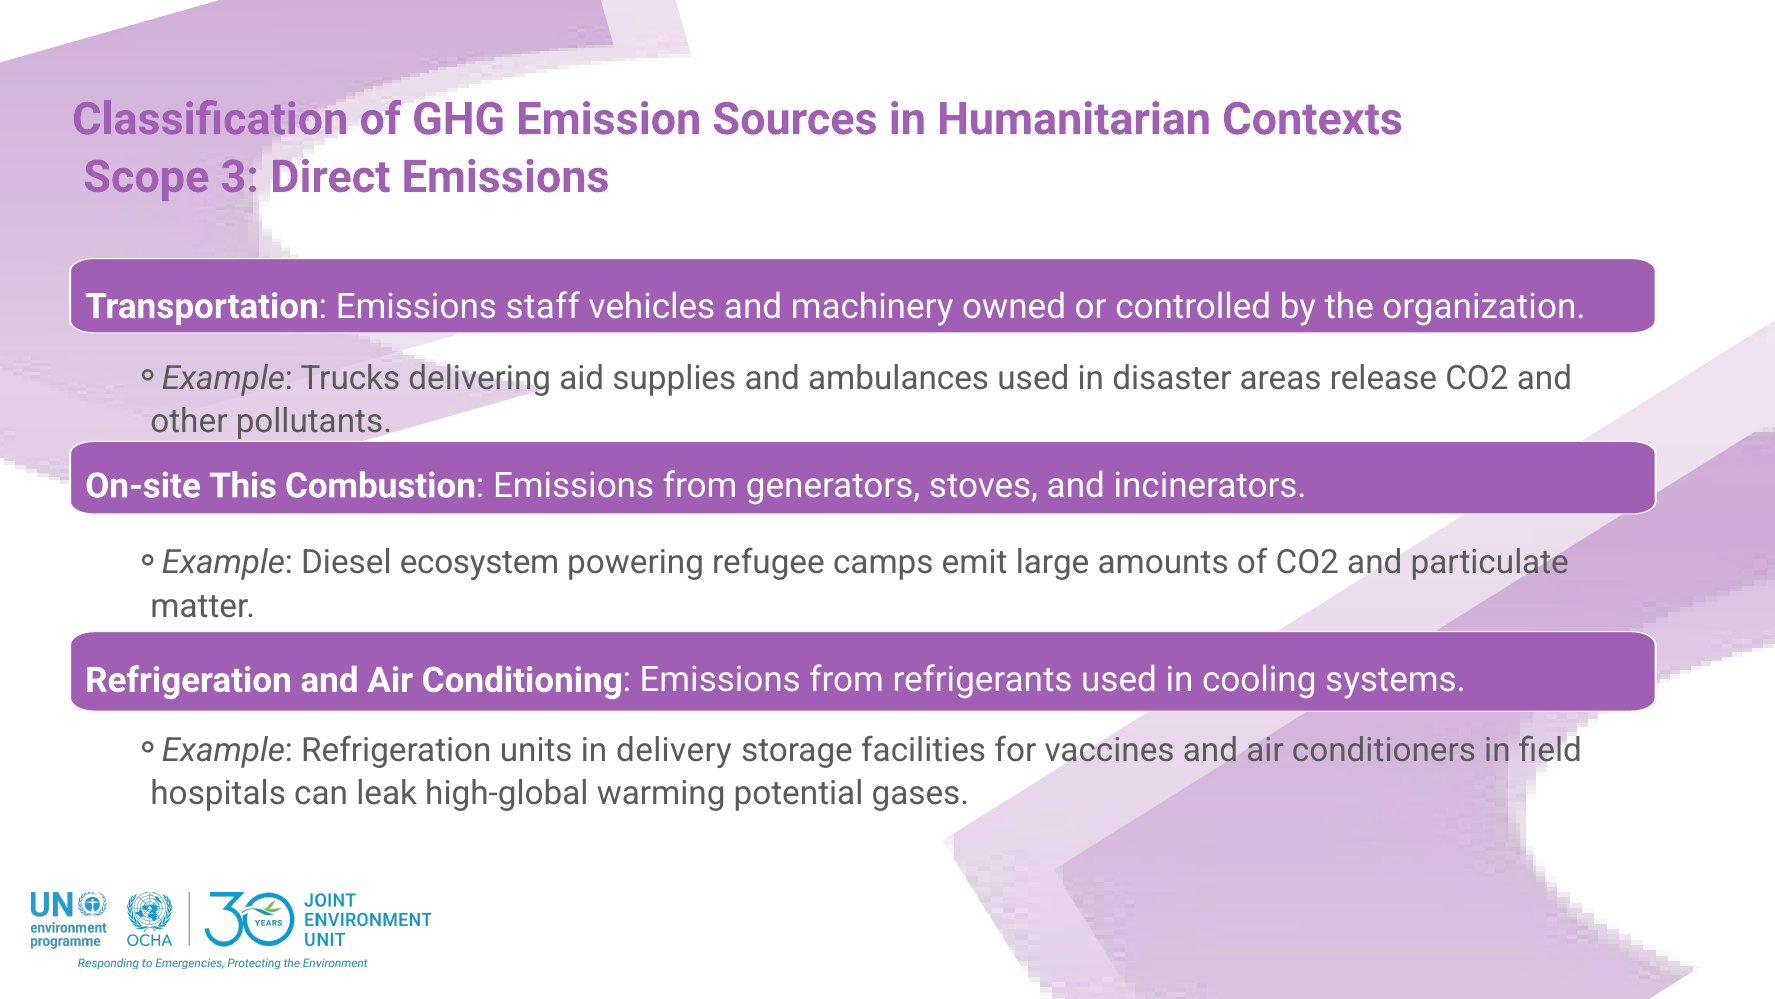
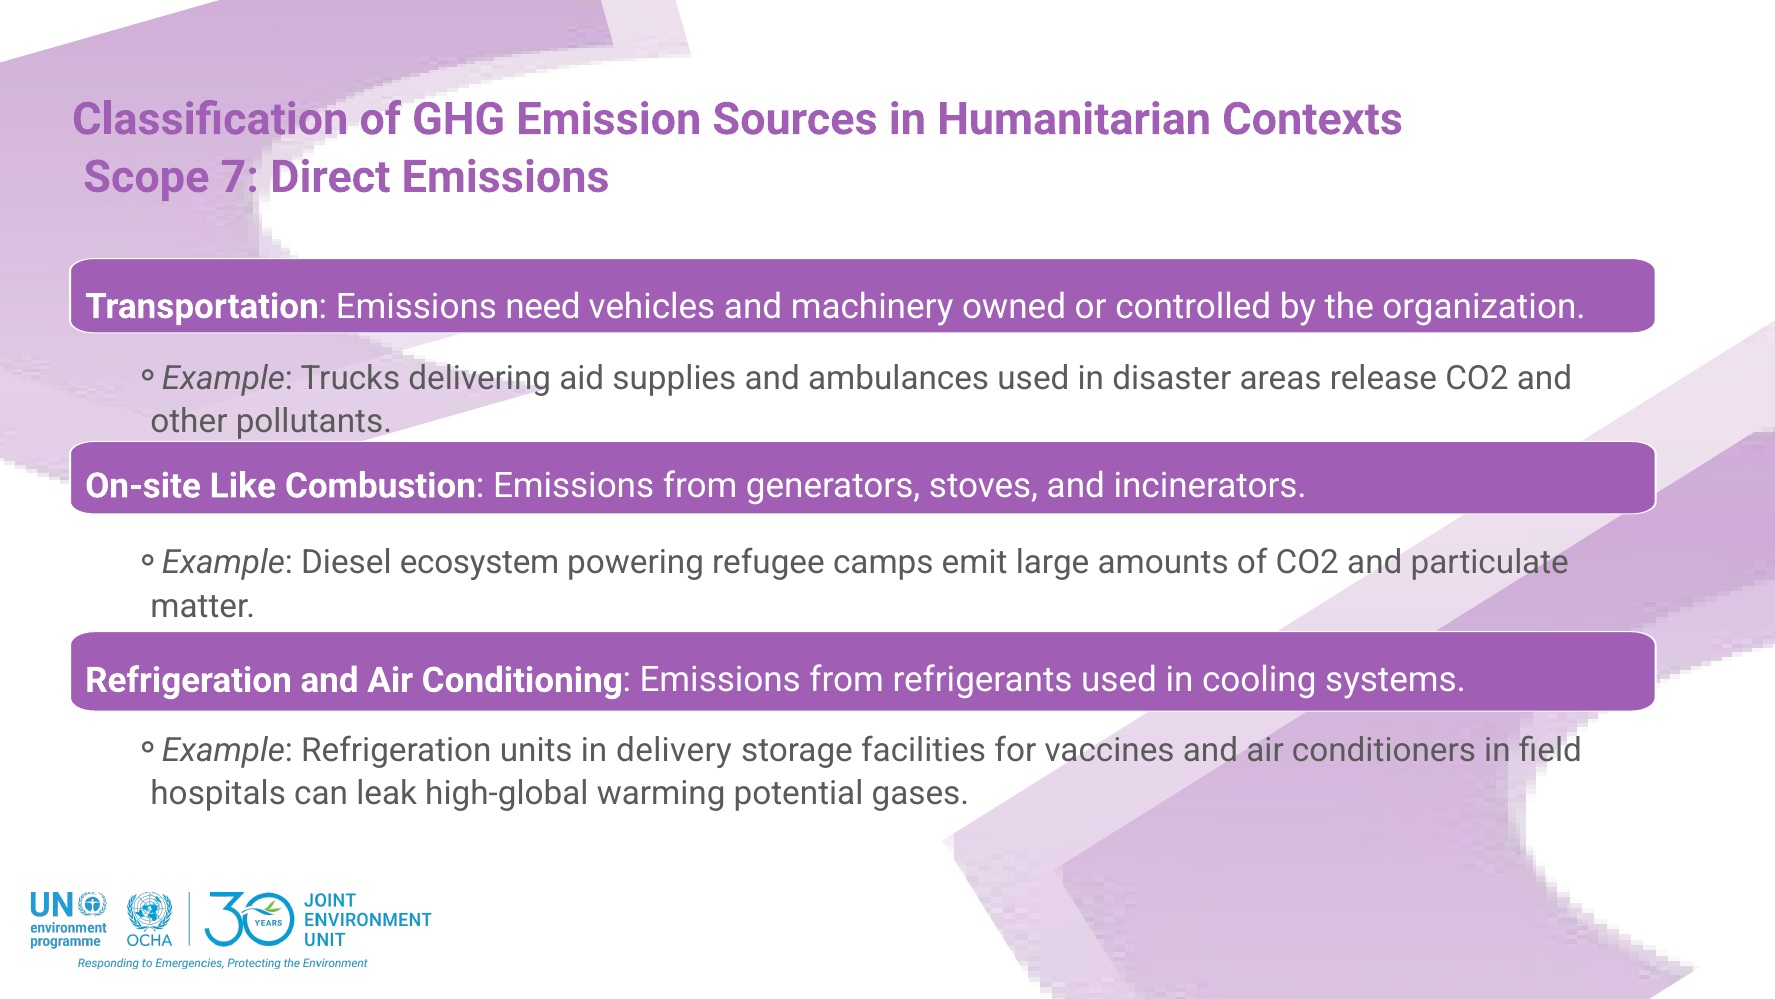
3: 3 -> 7
staff: staff -> need
This: This -> Like
